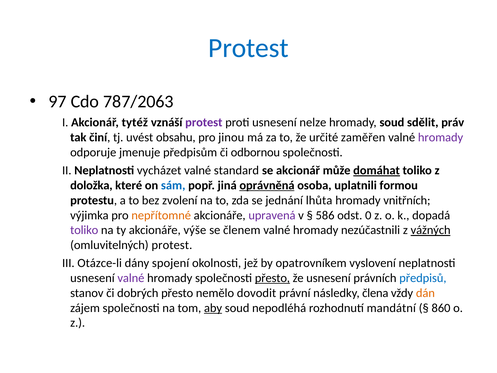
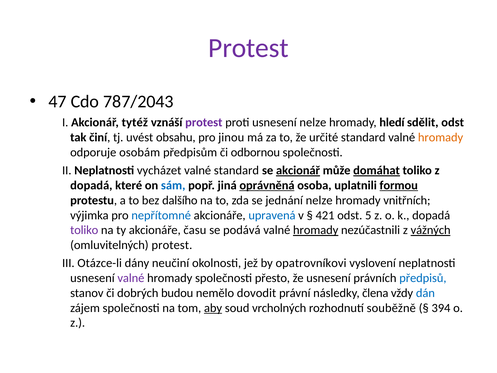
Protest at (249, 48) colour: blue -> purple
97: 97 -> 47
787/2063: 787/2063 -> 787/2043
hromady soud: soud -> hledí
sdělit práv: práv -> odst
určité zaměřen: zaměřen -> standard
hromady at (441, 137) colour: purple -> orange
jmenuje: jmenuje -> osobám
akcionář at (298, 170) underline: none -> present
doložka at (91, 185): doložka -> dopadá
formou underline: none -> present
zvolení: zvolení -> dalšího
jednání lhůta: lhůta -> nelze
nepřítomné colour: orange -> blue
upravená colour: purple -> blue
586: 586 -> 421
0: 0 -> 5
výše: výše -> času
členem: členem -> podává
hromady at (316, 230) underline: none -> present
spojení: spojení -> neučiní
opatrovníkem: opatrovníkem -> opatrovníkovi
přesto at (272, 278) underline: present -> none
dobrých přesto: přesto -> budou
dán colour: orange -> blue
nepodléhá: nepodléhá -> vrcholných
mandátní: mandátní -> souběžně
860: 860 -> 394
